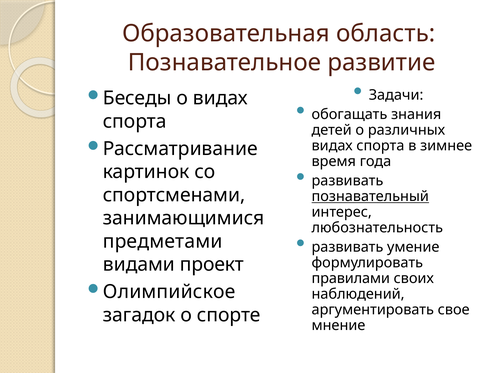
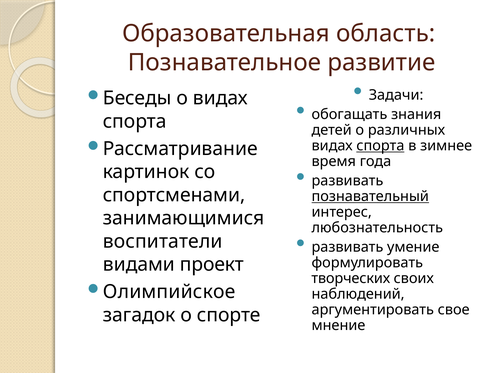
спорта at (380, 146) underline: none -> present
предметами: предметами -> воспитатели
правилами: правилами -> творческих
